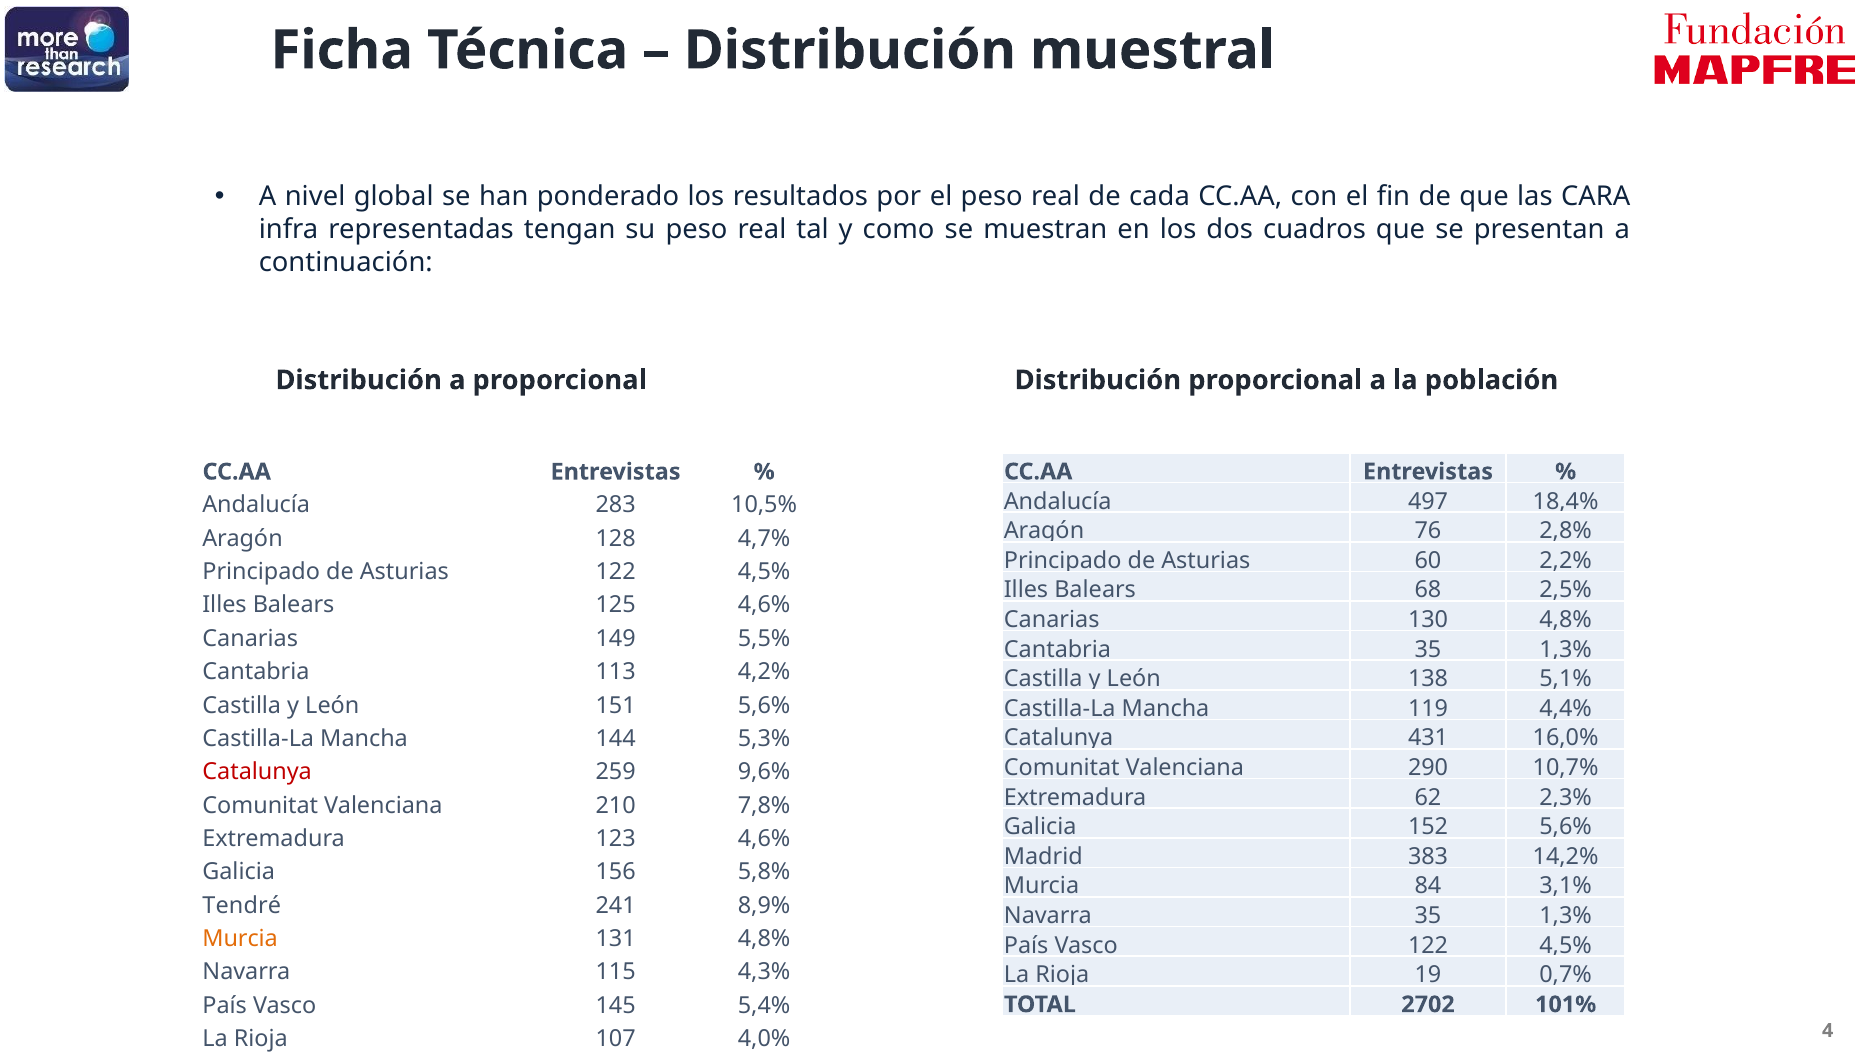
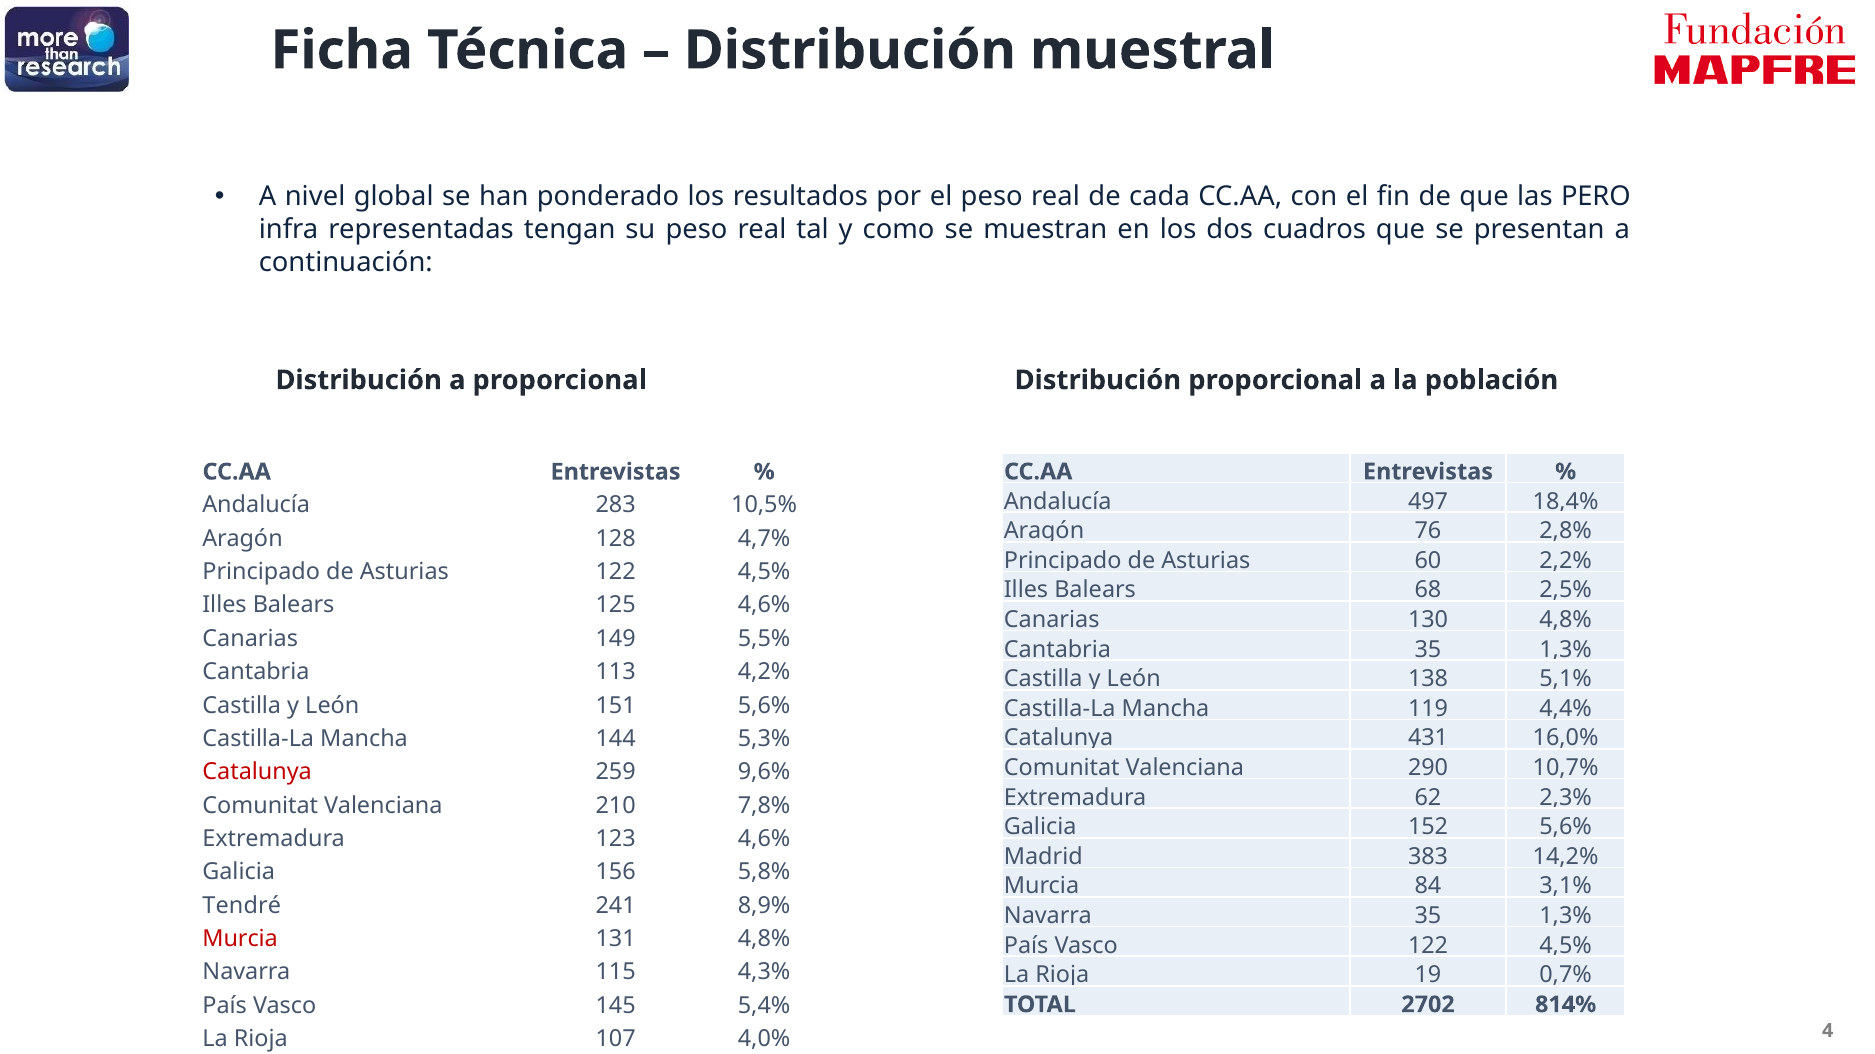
CARA: CARA -> PERO
Murcia at (240, 939) colour: orange -> red
101%: 101% -> 814%
